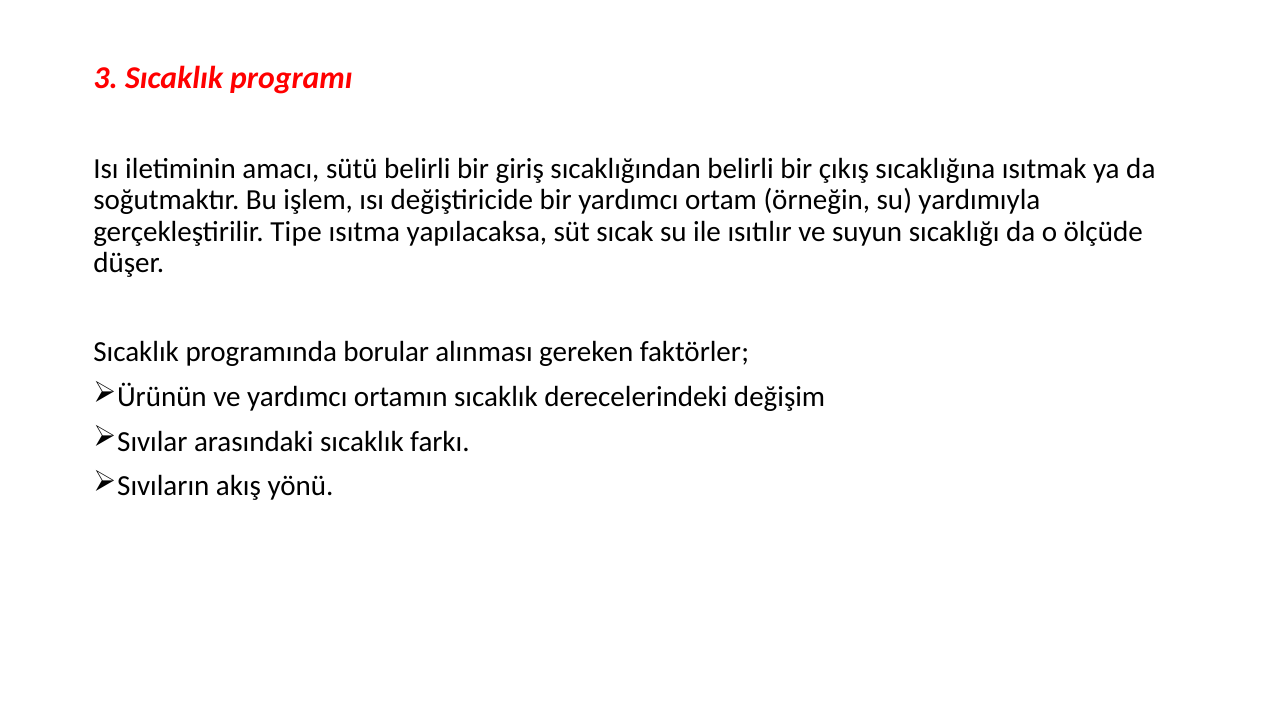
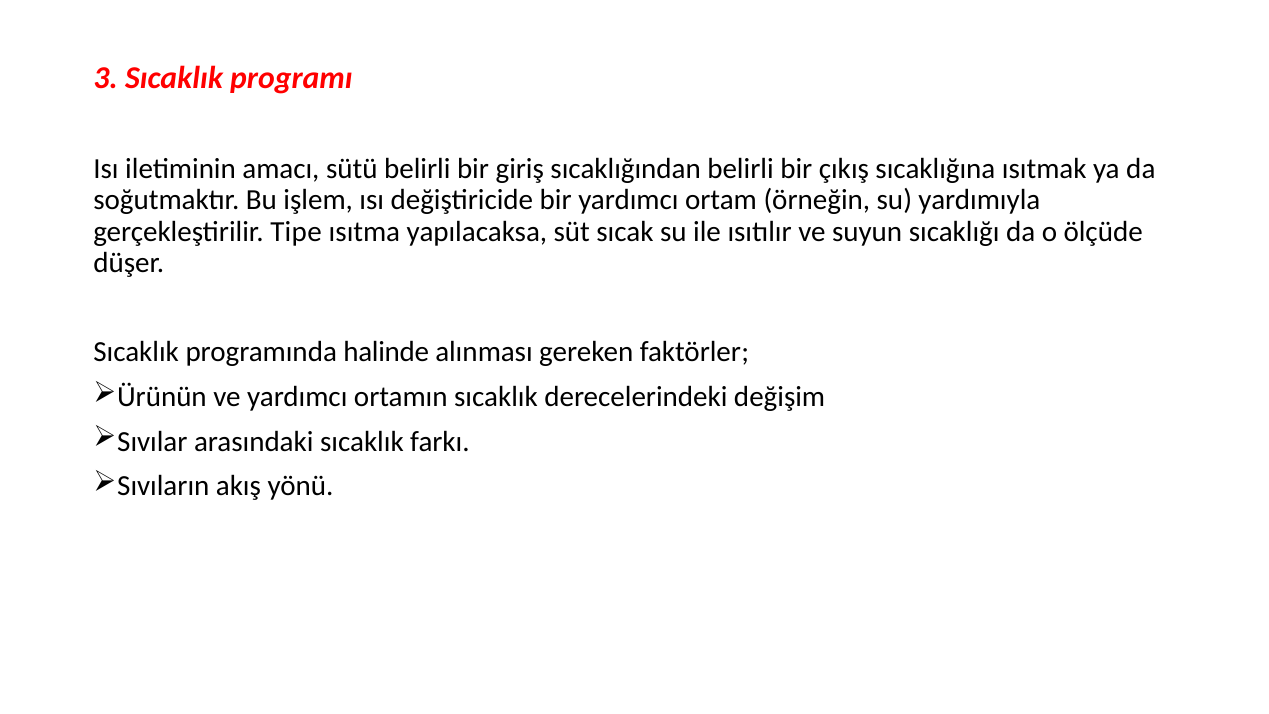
borular: borular -> halinde
